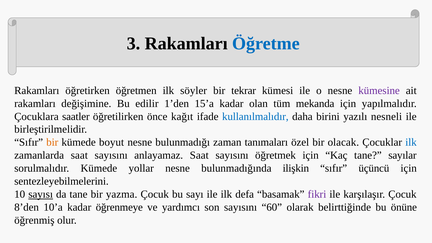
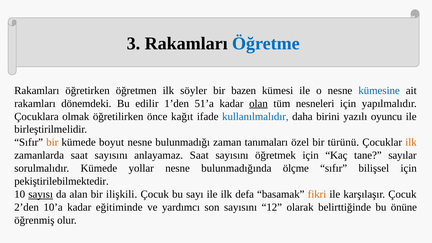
tekrar: tekrar -> bazen
kümesine colour: purple -> blue
değişimine: değişimine -> dönemdeki
15’a: 15’a -> 51’a
olan underline: none -> present
mekanda: mekanda -> nesneleri
saatler: saatler -> olmak
nesneli: nesneli -> oyuncu
olacak: olacak -> türünü
ilk at (411, 142) colour: blue -> orange
ilişkin: ilişkin -> ölçme
üçüncü: üçüncü -> bilişsel
sentezleyebilmelerini: sentezleyebilmelerini -> pekiştirilebilmektedir
da tane: tane -> alan
yazma: yazma -> ilişkili
fikri colour: purple -> orange
8’den: 8’den -> 2’den
öğrenmeye: öğrenmeye -> eğitiminde
60: 60 -> 12
